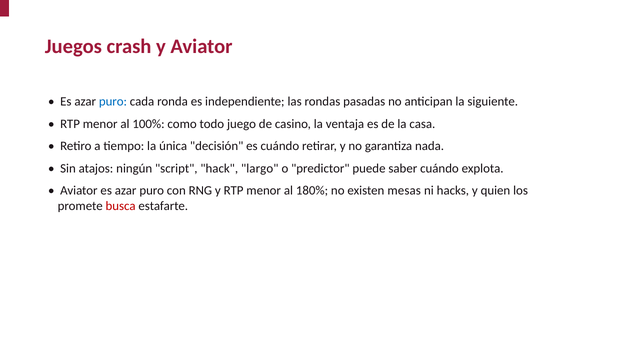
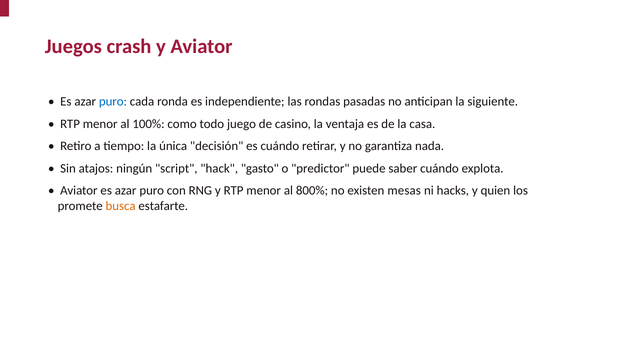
largo: largo -> gasto
180%: 180% -> 800%
busca colour: red -> orange
